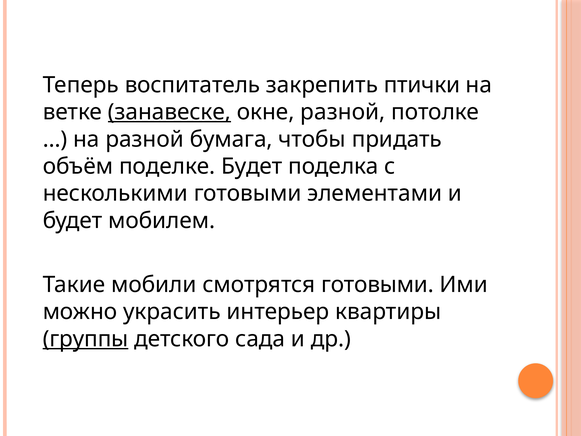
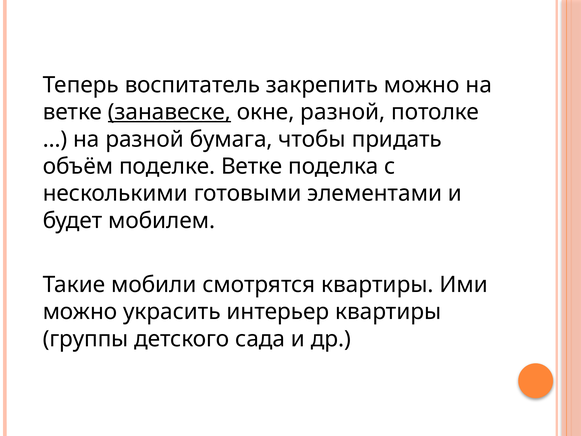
закрепить птички: птички -> можно
поделке Будет: Будет -> Ветке
смотрятся готовыми: готовыми -> квартиры
группы underline: present -> none
